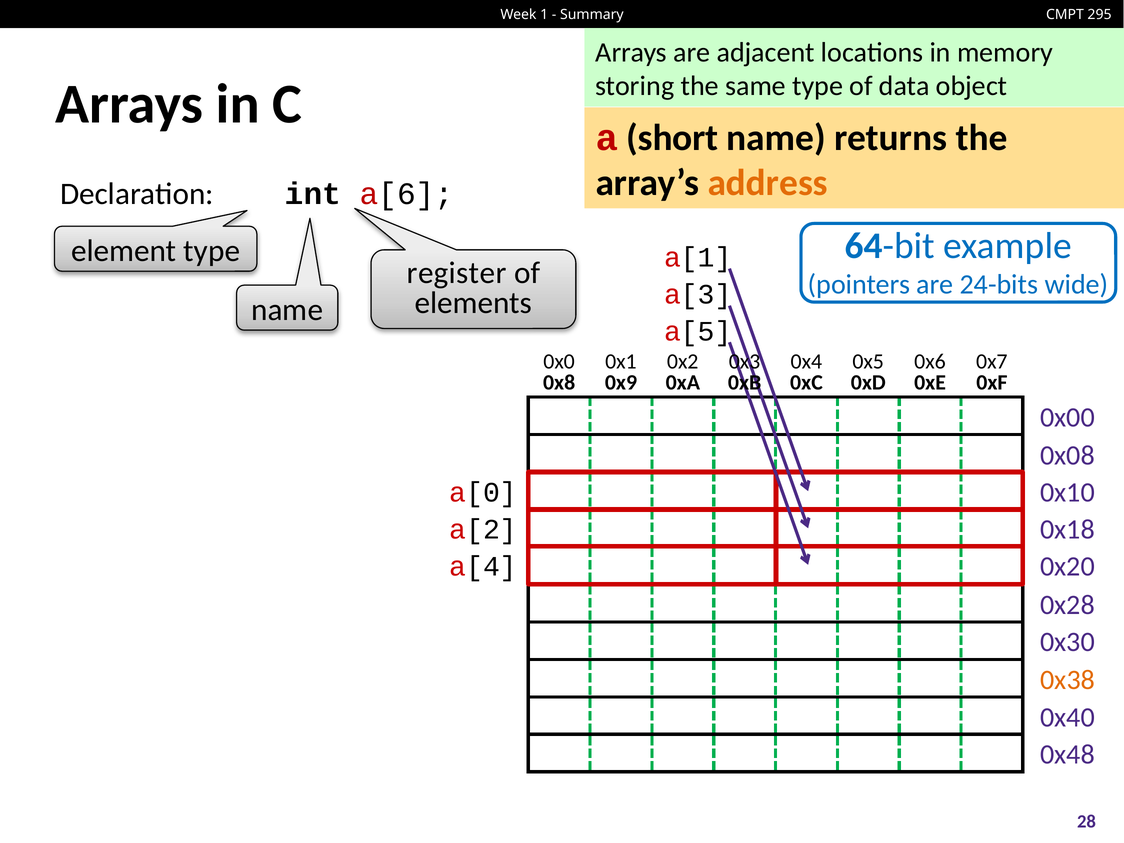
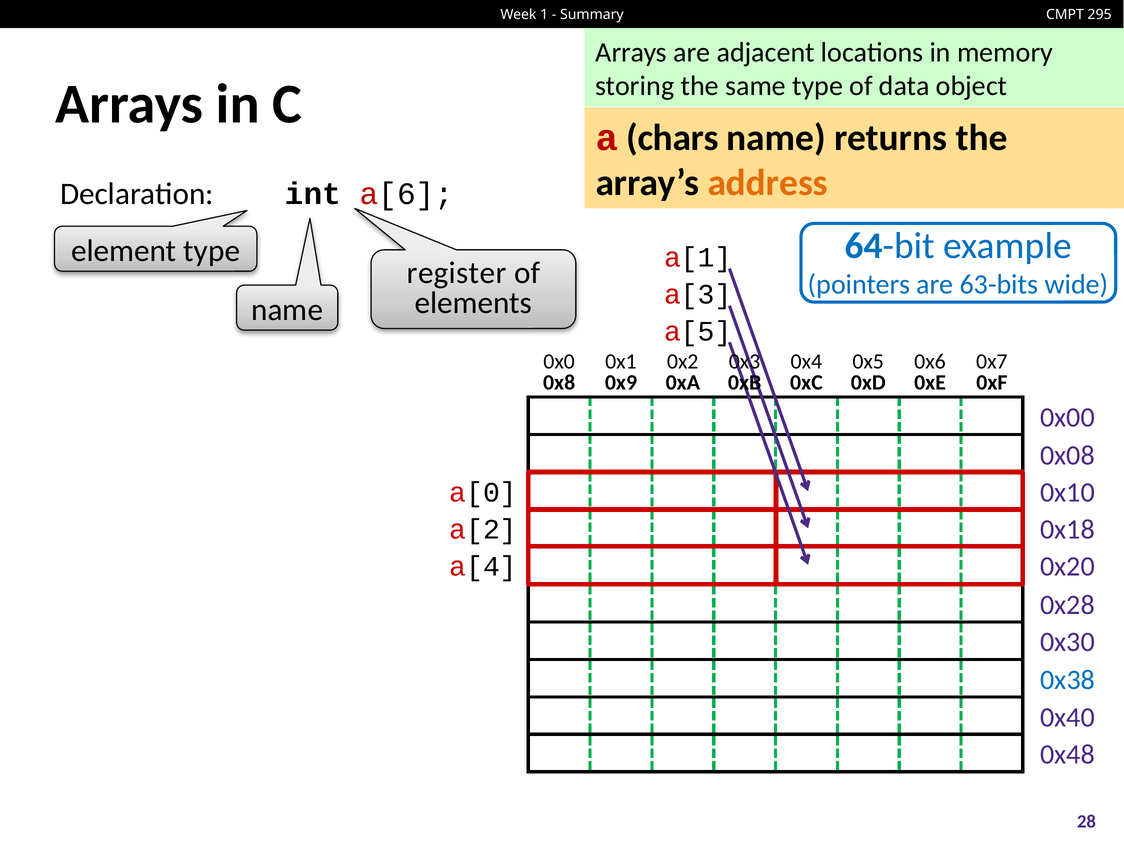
short: short -> chars
24-bits: 24-bits -> 63-bits
0x38 colour: orange -> blue
